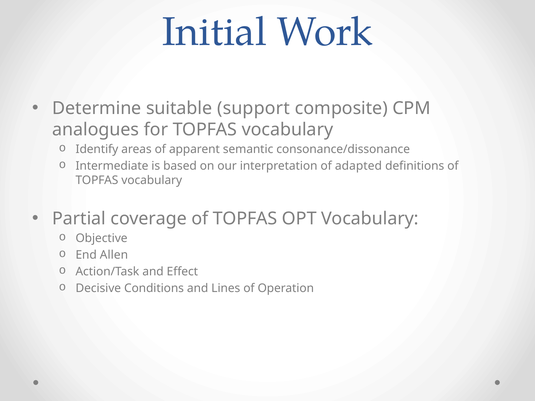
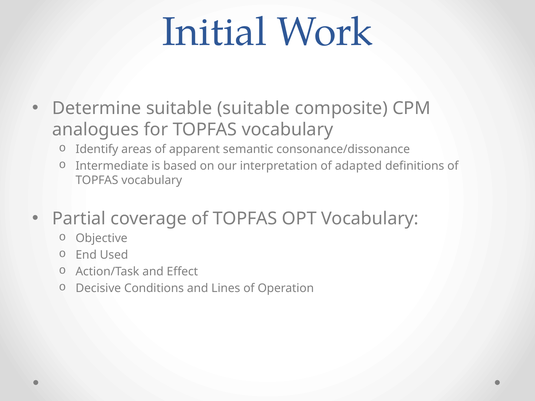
suitable support: support -> suitable
Allen: Allen -> Used
